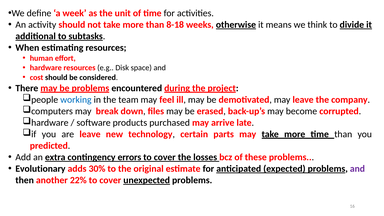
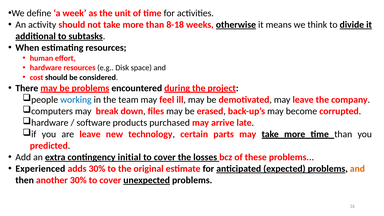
errors: errors -> initial
Evolutionary: Evolutionary -> Experienced
and at (357, 169) colour: purple -> orange
another 22%: 22% -> 30%
